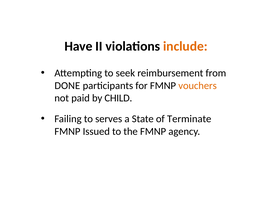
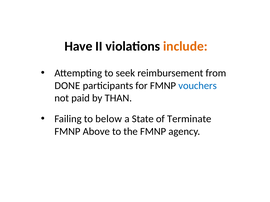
vouchers colour: orange -> blue
CHILD: CHILD -> THAN
serves: serves -> below
Issued: Issued -> Above
